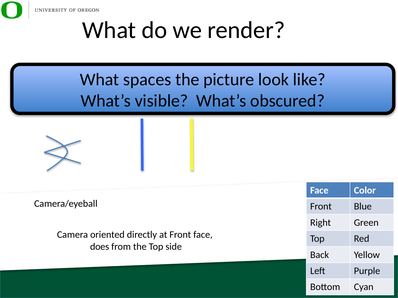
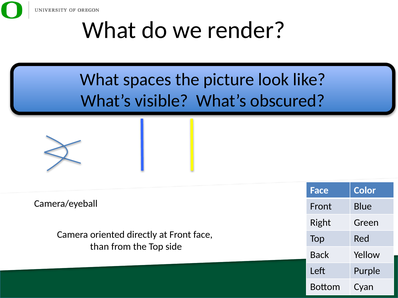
does: does -> than
